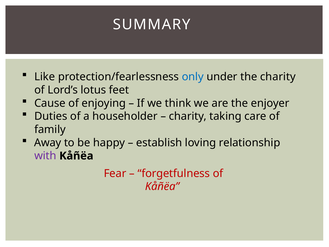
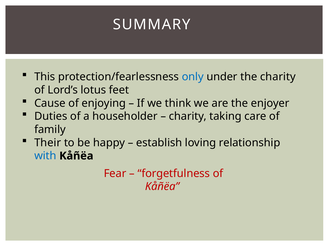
Like: Like -> This
Away: Away -> Their
with colour: purple -> blue
